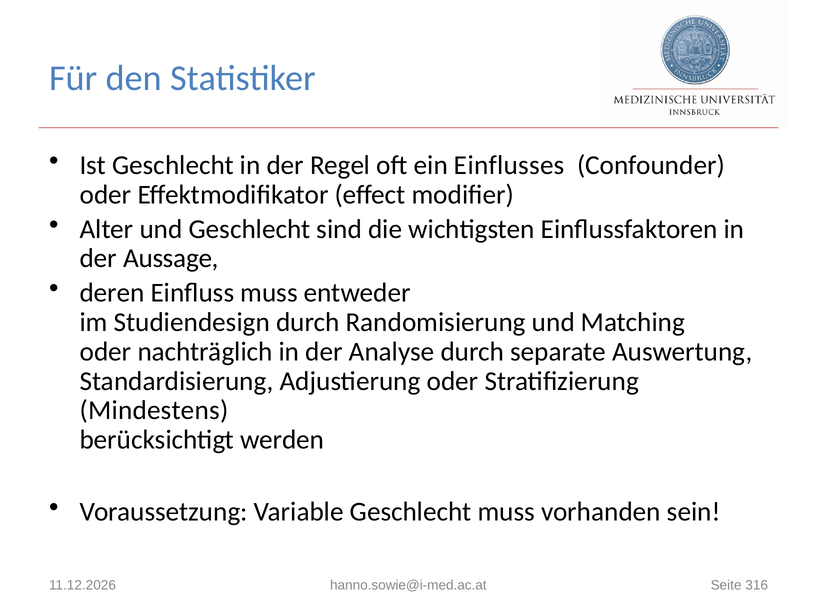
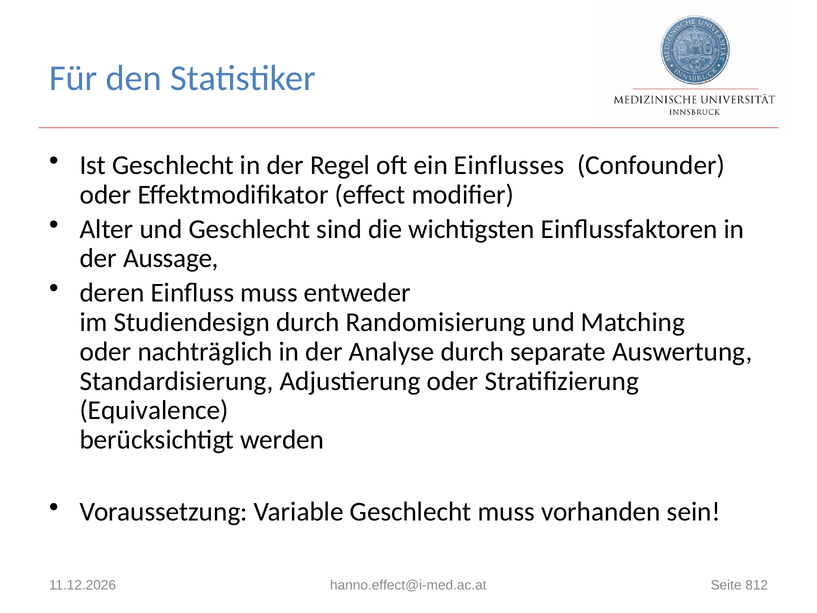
Mindestens: Mindestens -> Equivalence
hanno.sowie@i-med.ac.at: hanno.sowie@i-med.ac.at -> hanno.effect@i-med.ac.at
316: 316 -> 812
